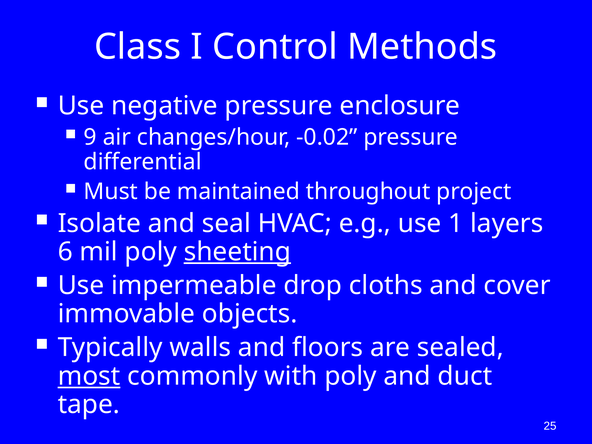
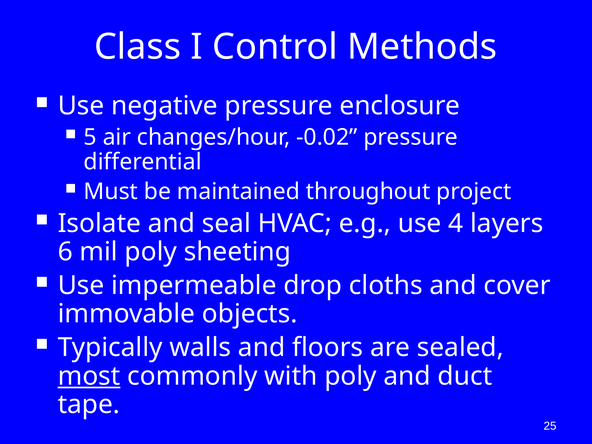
9: 9 -> 5
1: 1 -> 4
sheeting underline: present -> none
